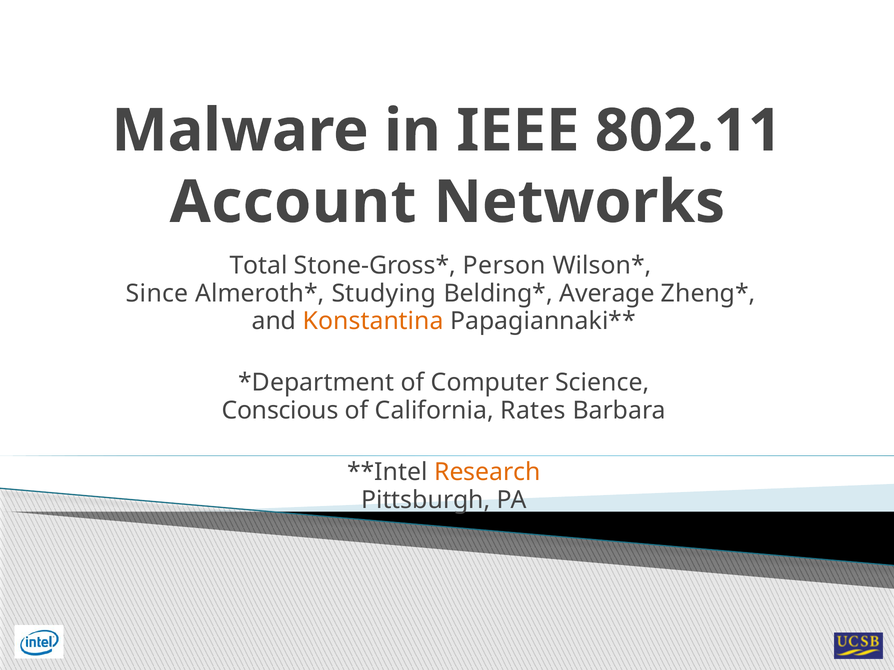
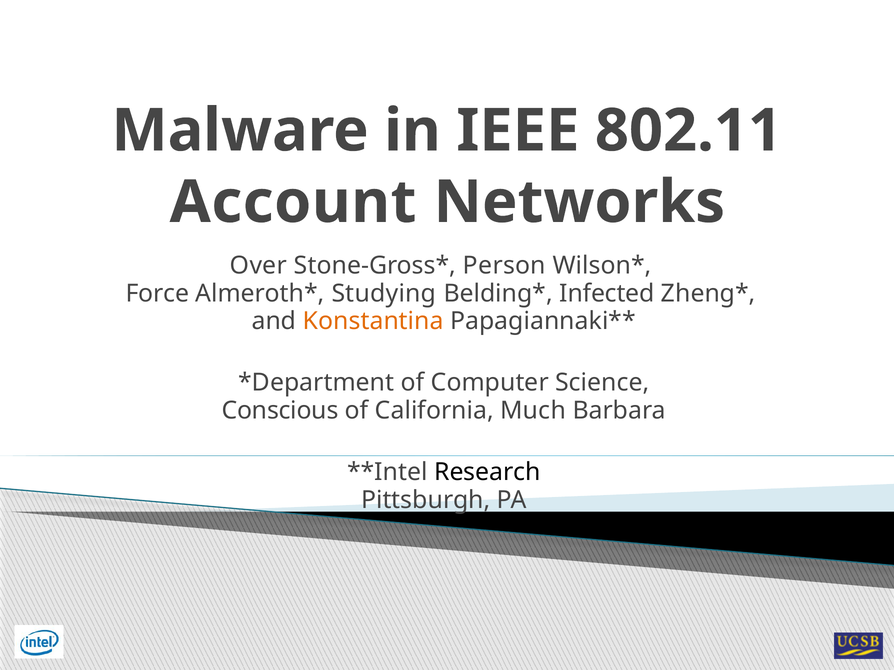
Total: Total -> Over
Since: Since -> Force
Average: Average -> Infected
Rates: Rates -> Much
Research colour: orange -> black
